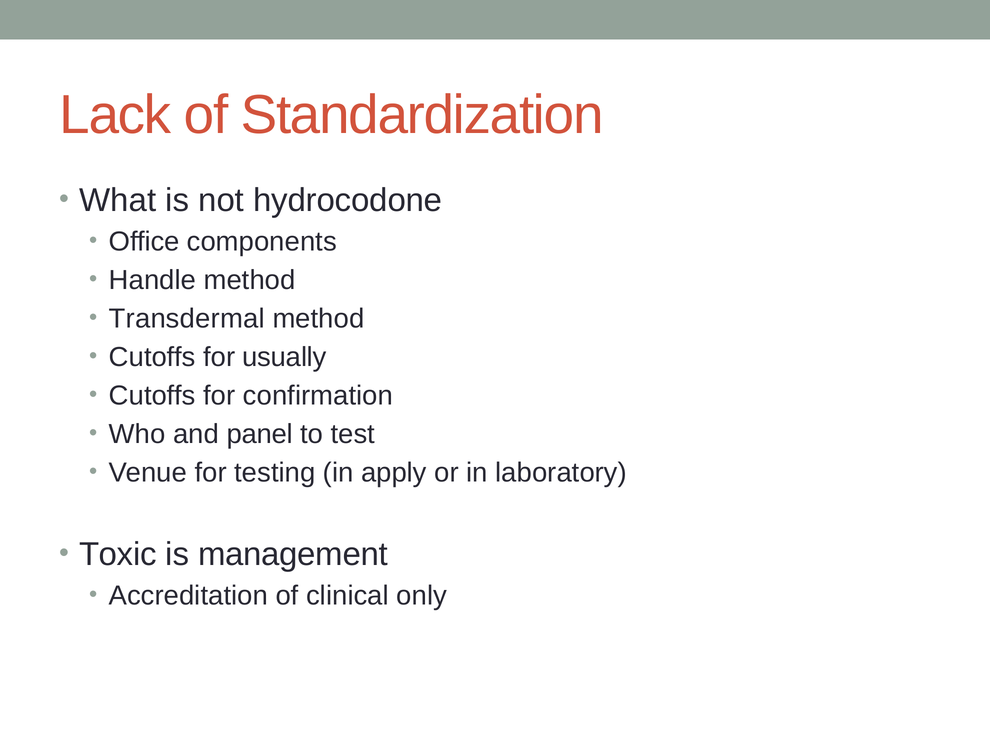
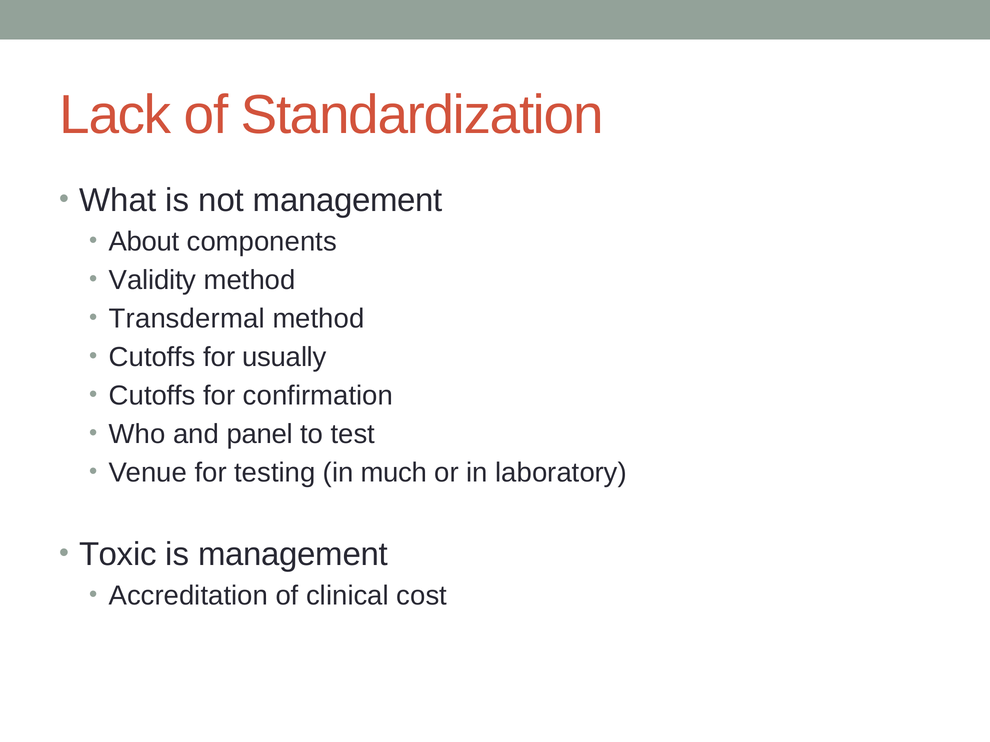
not hydrocodone: hydrocodone -> management
Office: Office -> About
Handle: Handle -> Validity
apply: apply -> much
only: only -> cost
